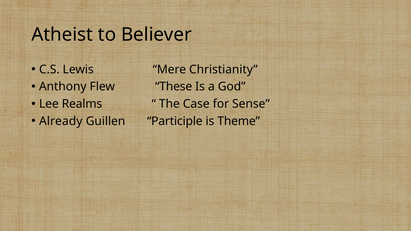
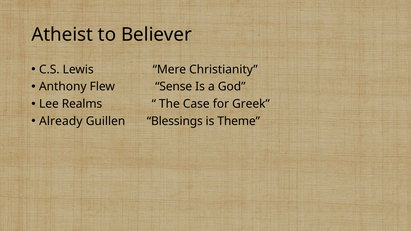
These: These -> Sense
Sense: Sense -> Greek
Participle: Participle -> Blessings
